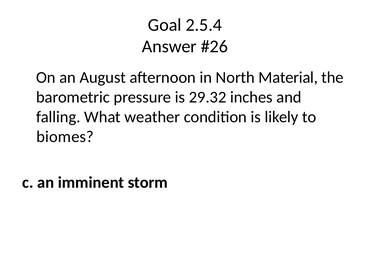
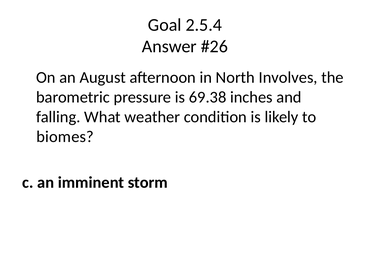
Material: Material -> Involves
29.32: 29.32 -> 69.38
